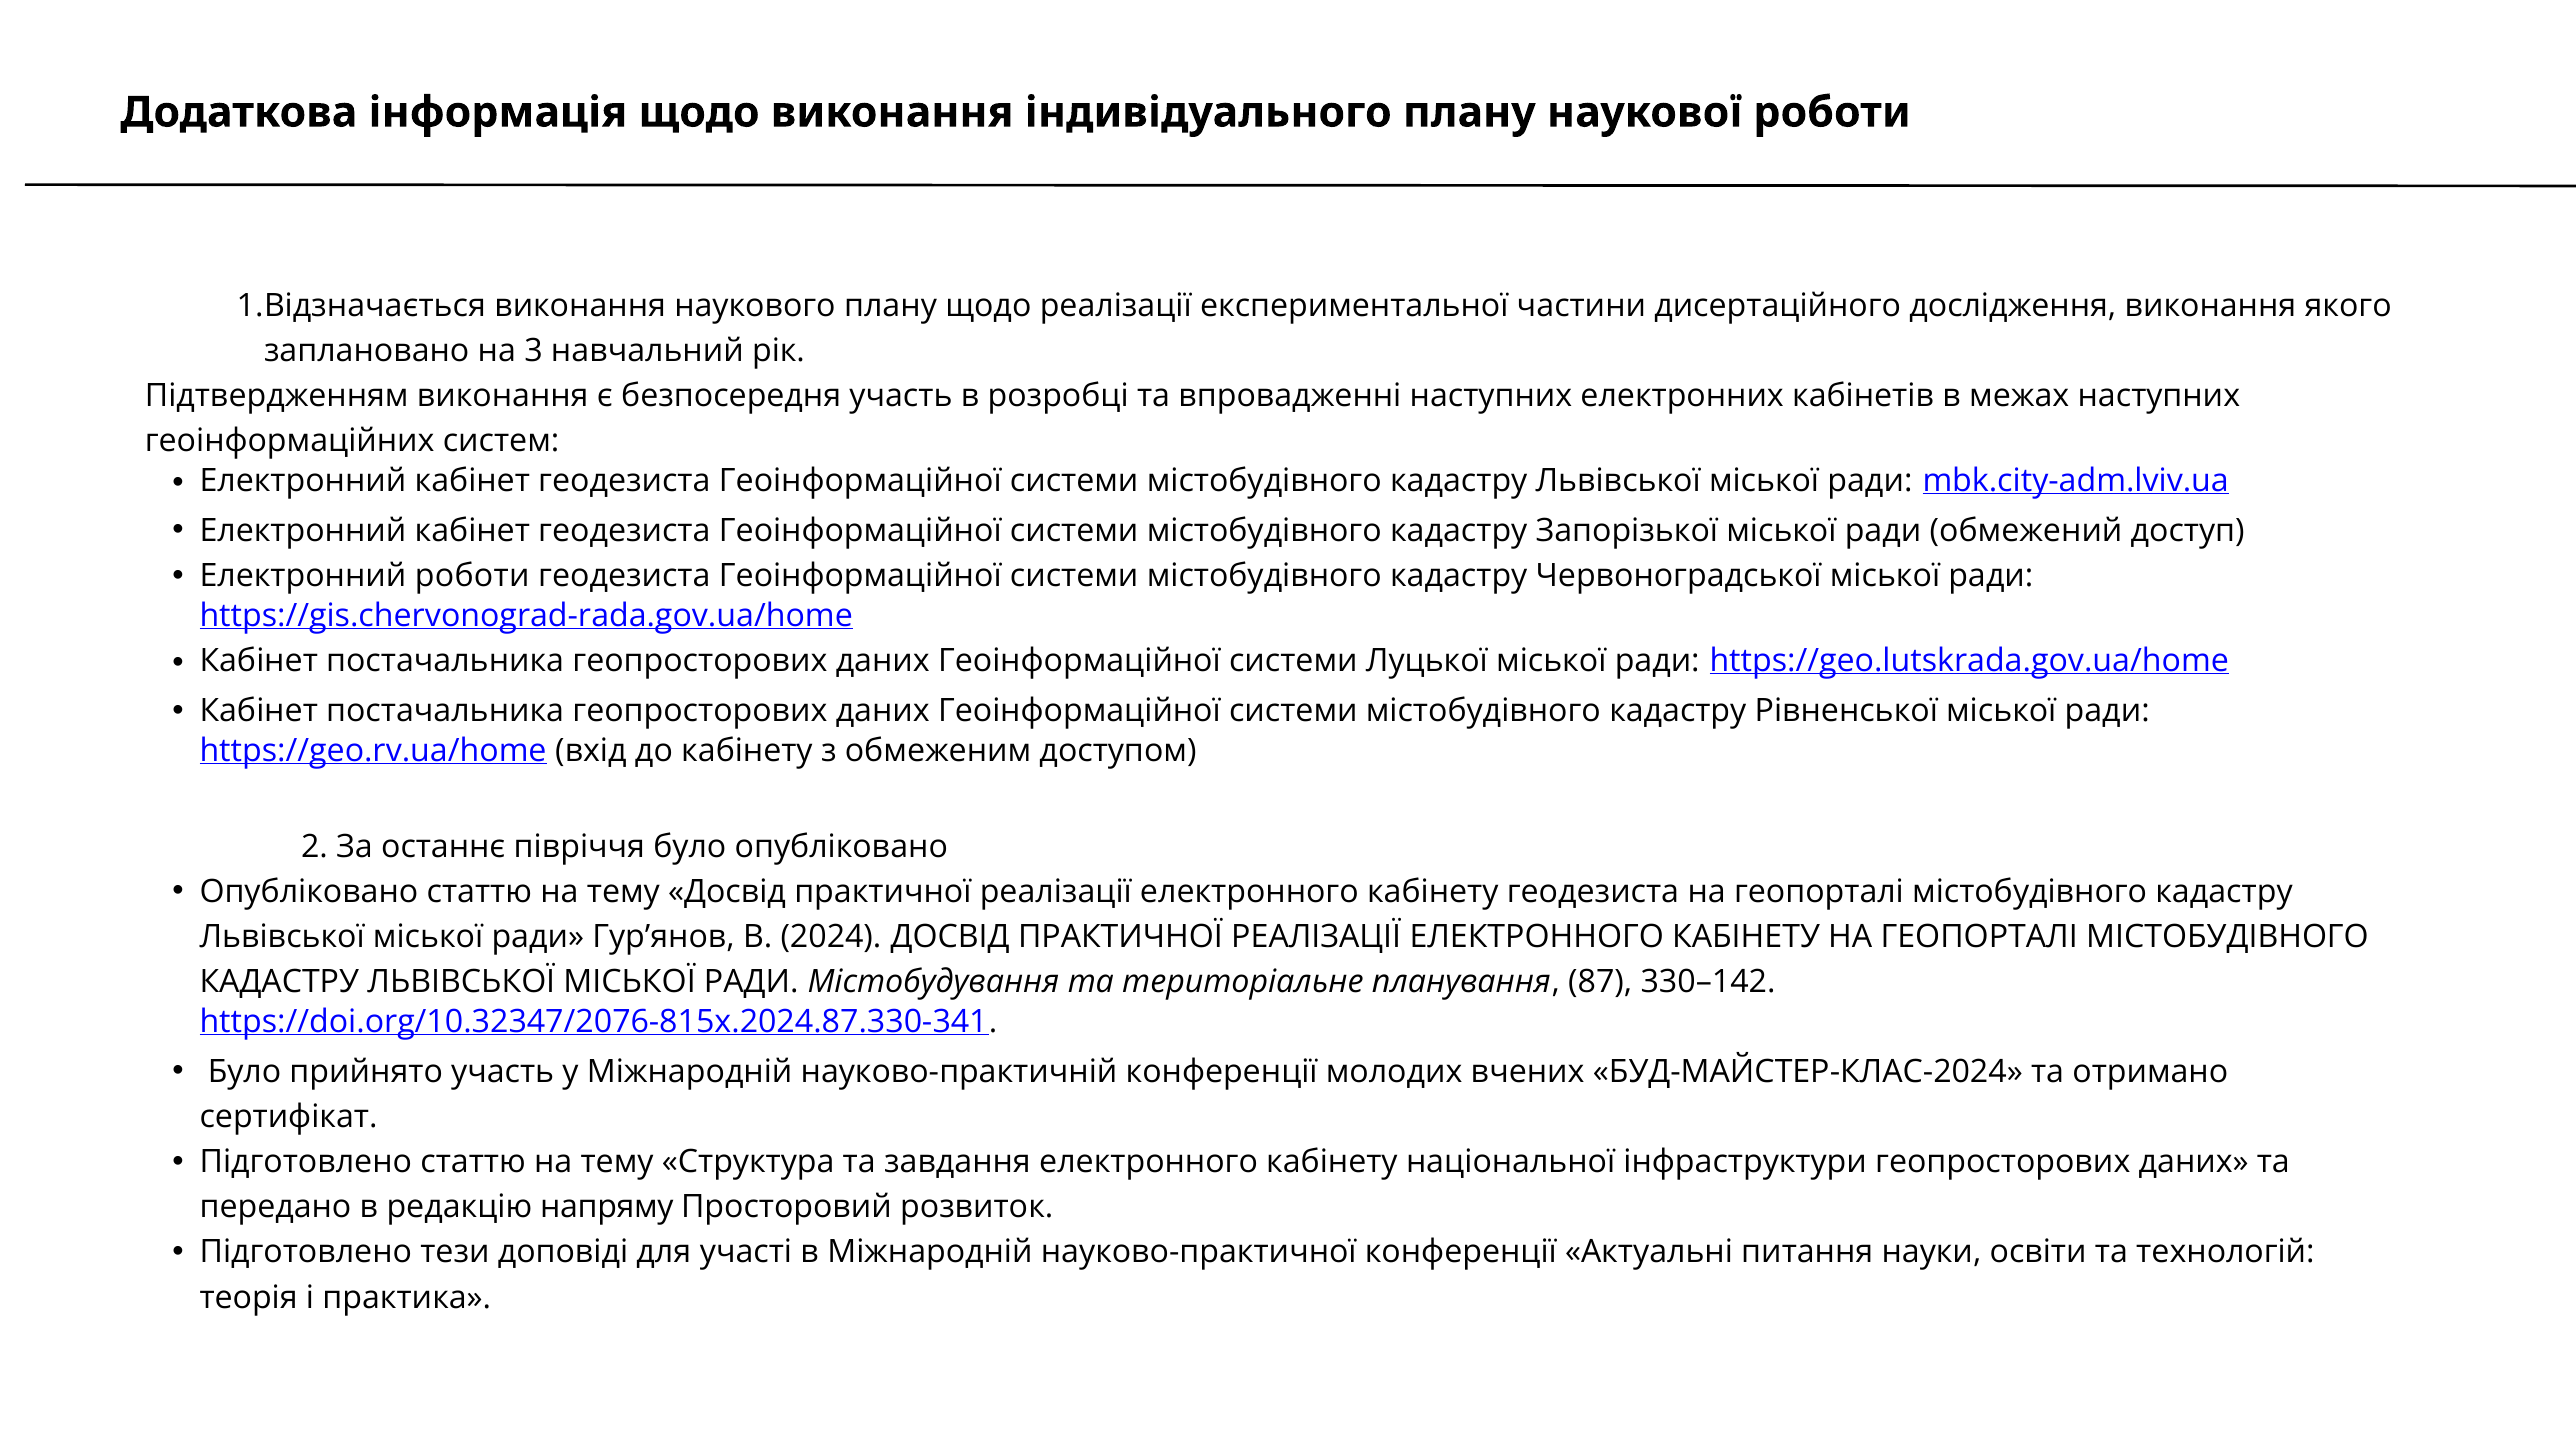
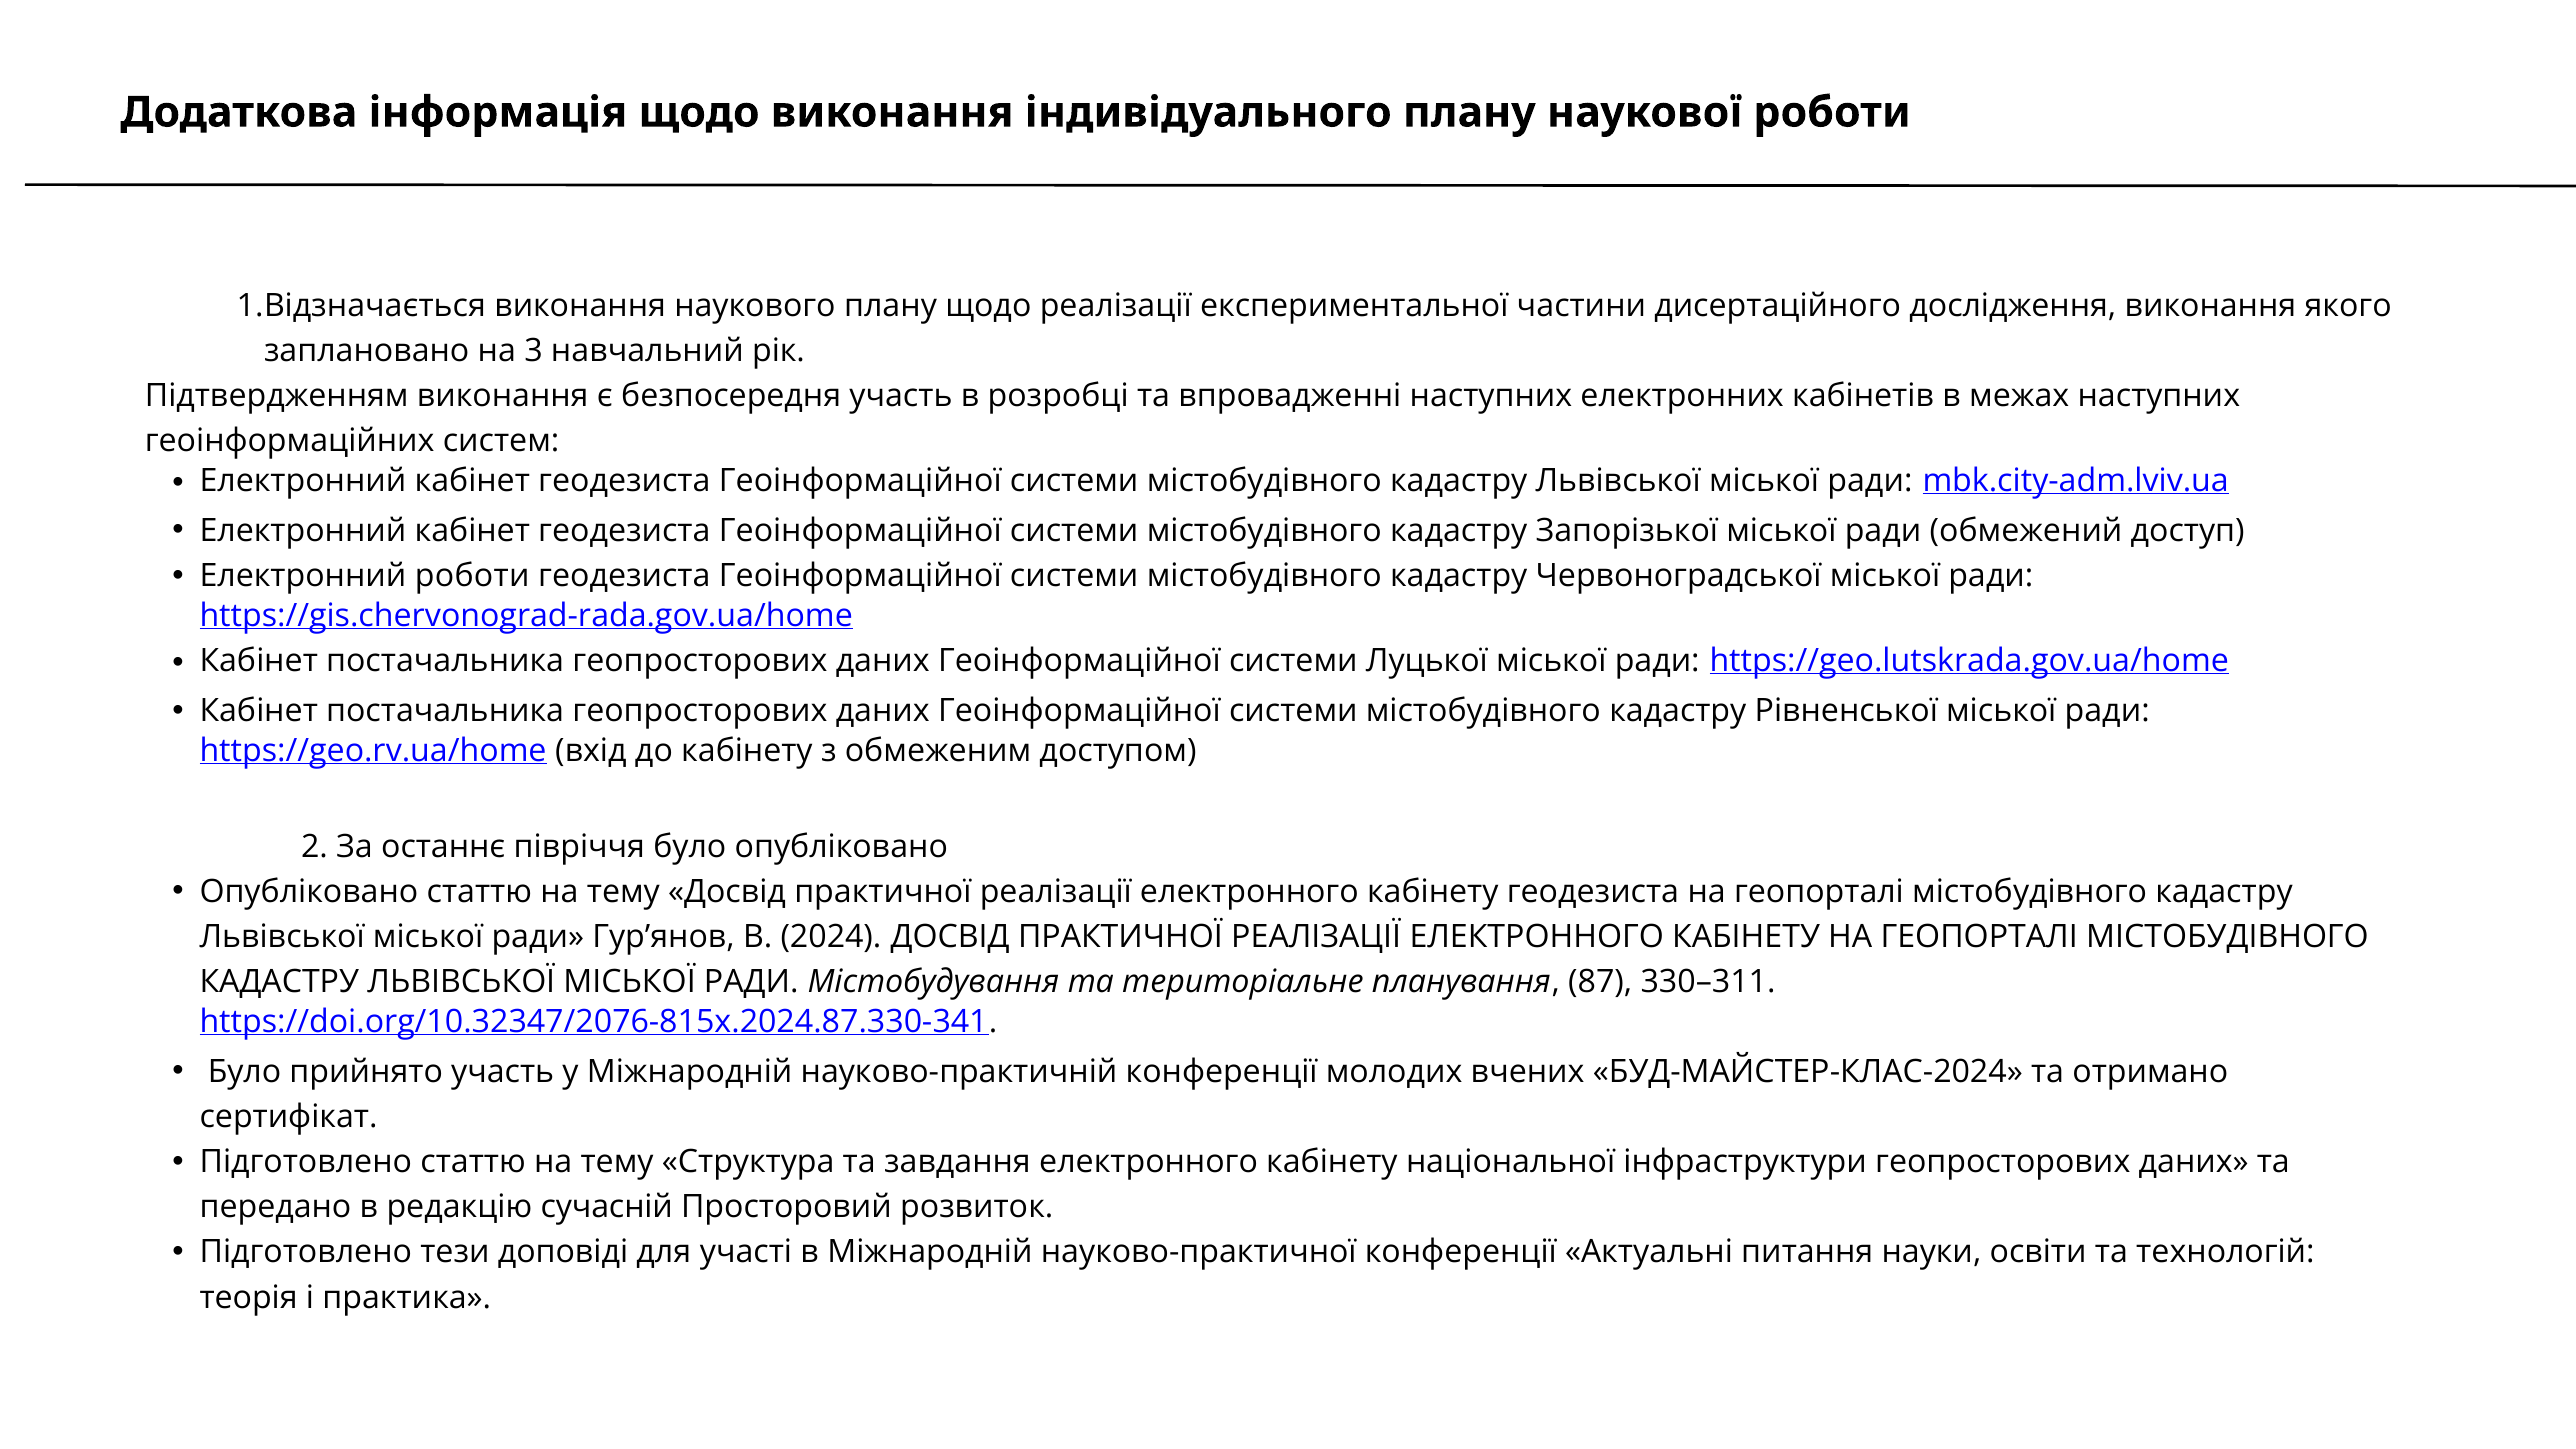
330–142: 330–142 -> 330–311
напряму: напряму -> сучасній
